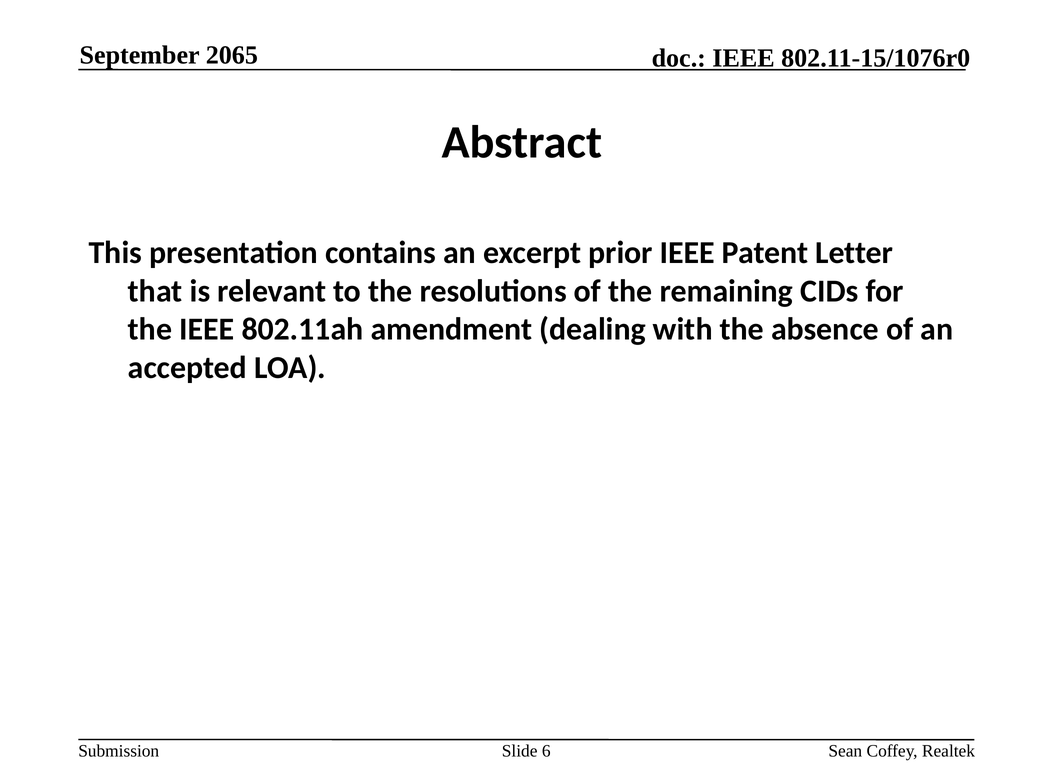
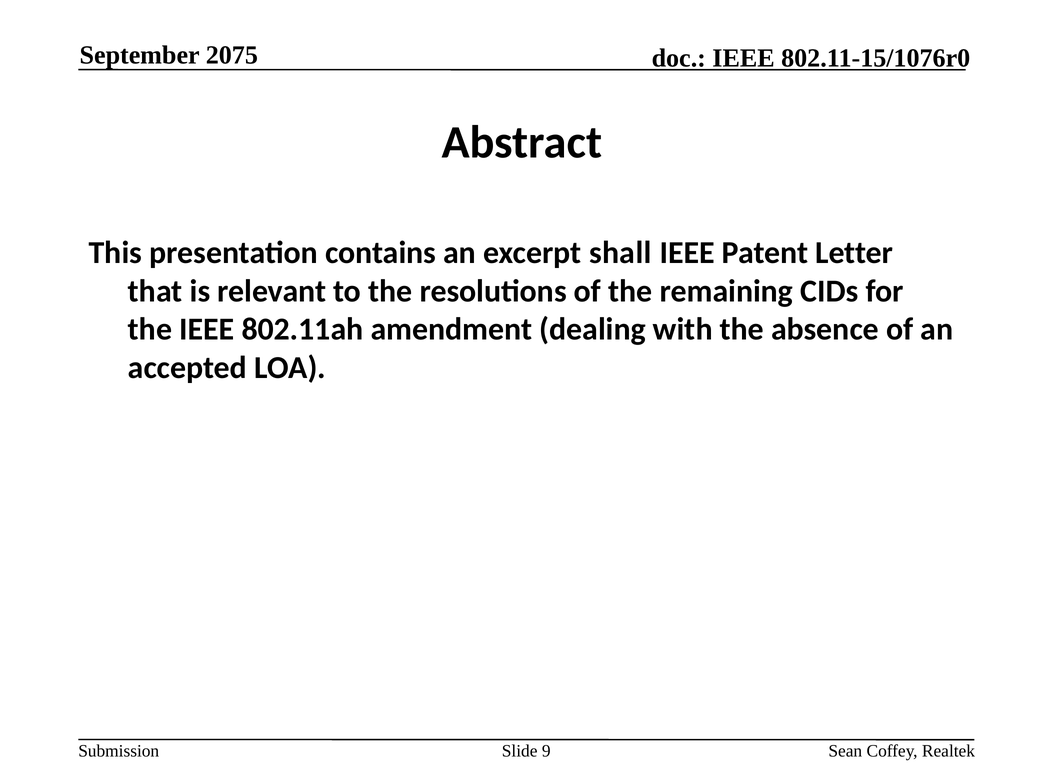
2065: 2065 -> 2075
prior: prior -> shall
6: 6 -> 9
